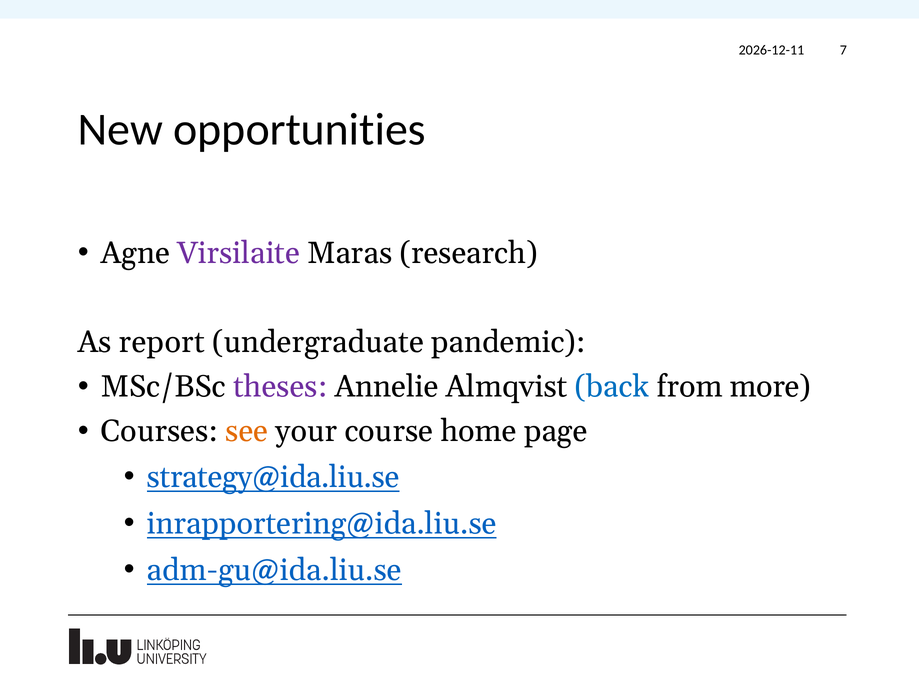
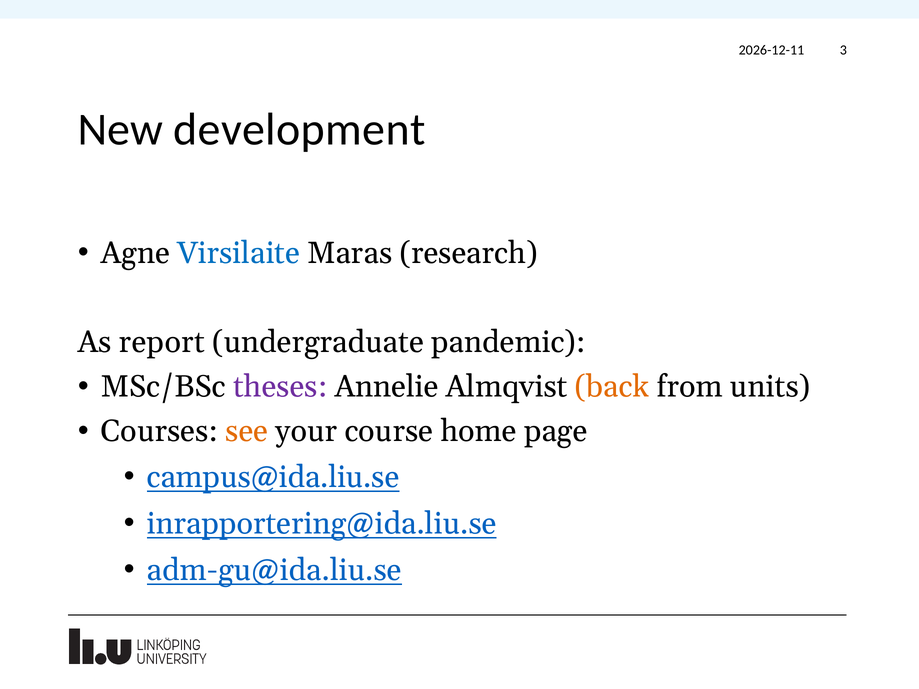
7: 7 -> 3
opportunities: opportunities -> development
Virsilaite colour: purple -> blue
back colour: blue -> orange
more: more -> units
strategy@ida.liu.se: strategy@ida.liu.se -> campus@ida.liu.se
